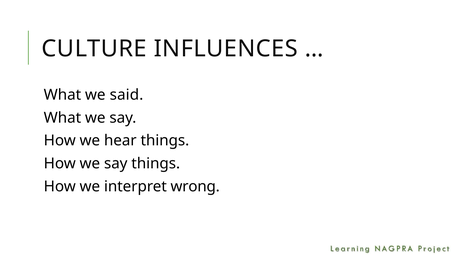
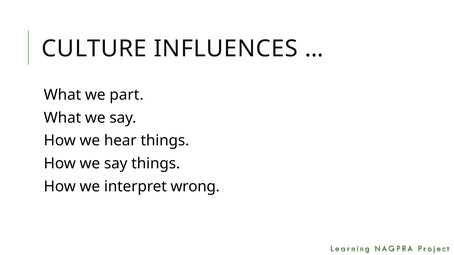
said: said -> part
